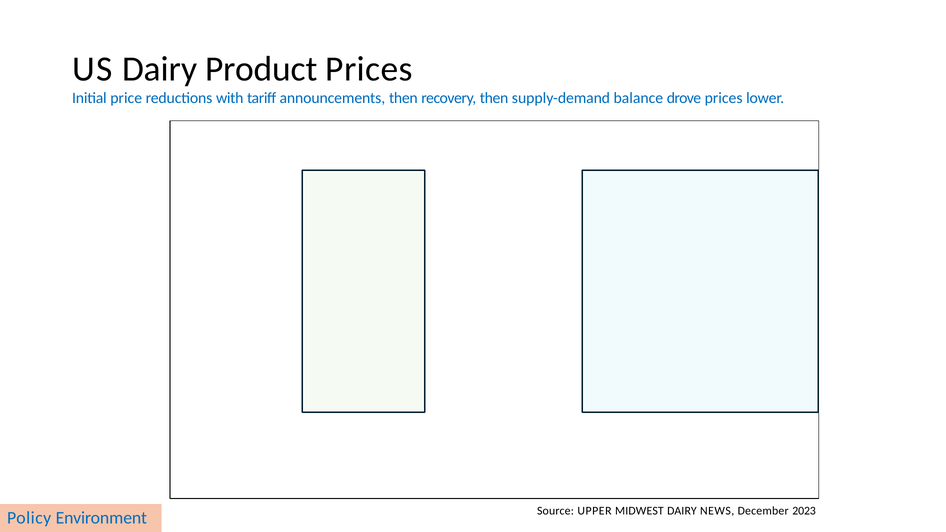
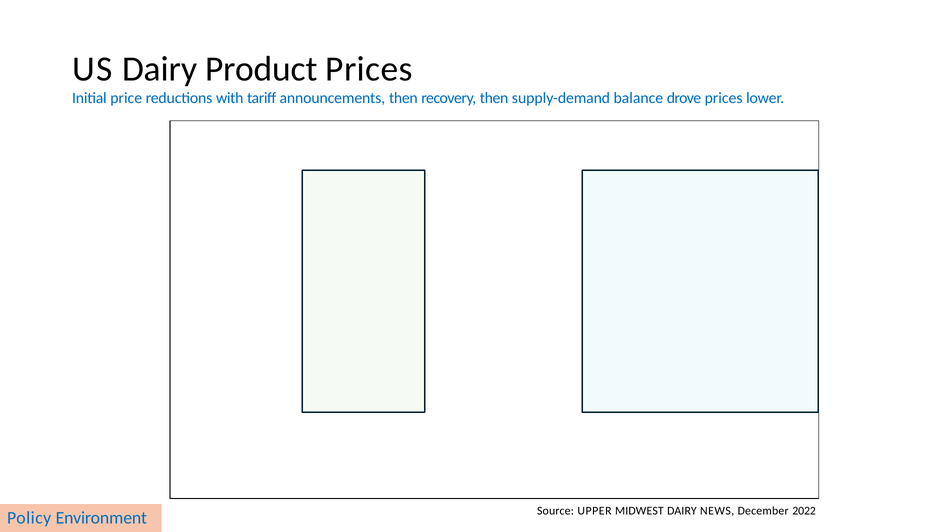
2023: 2023 -> 2022
